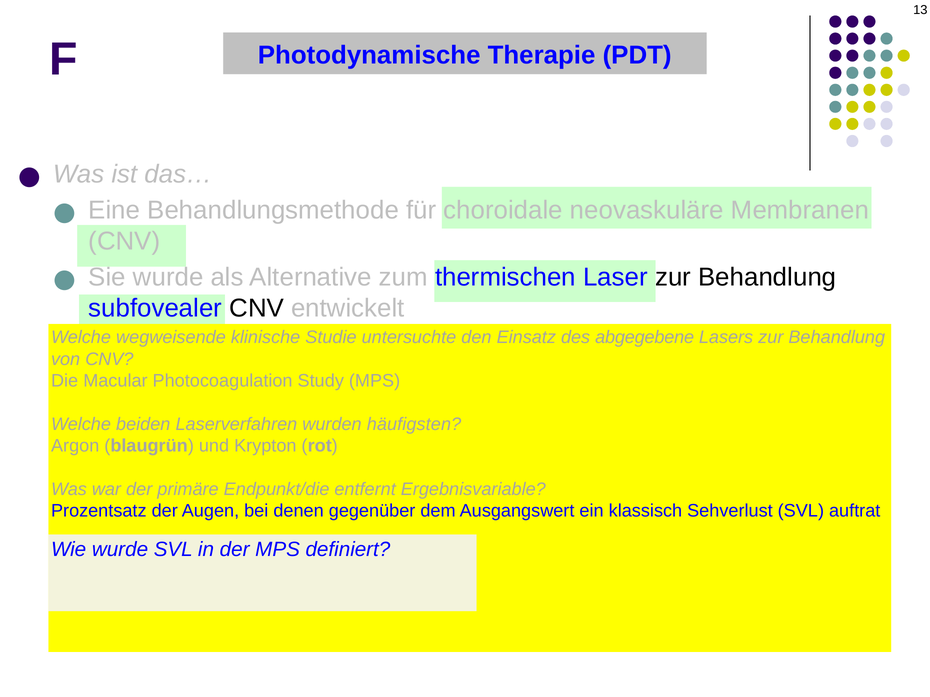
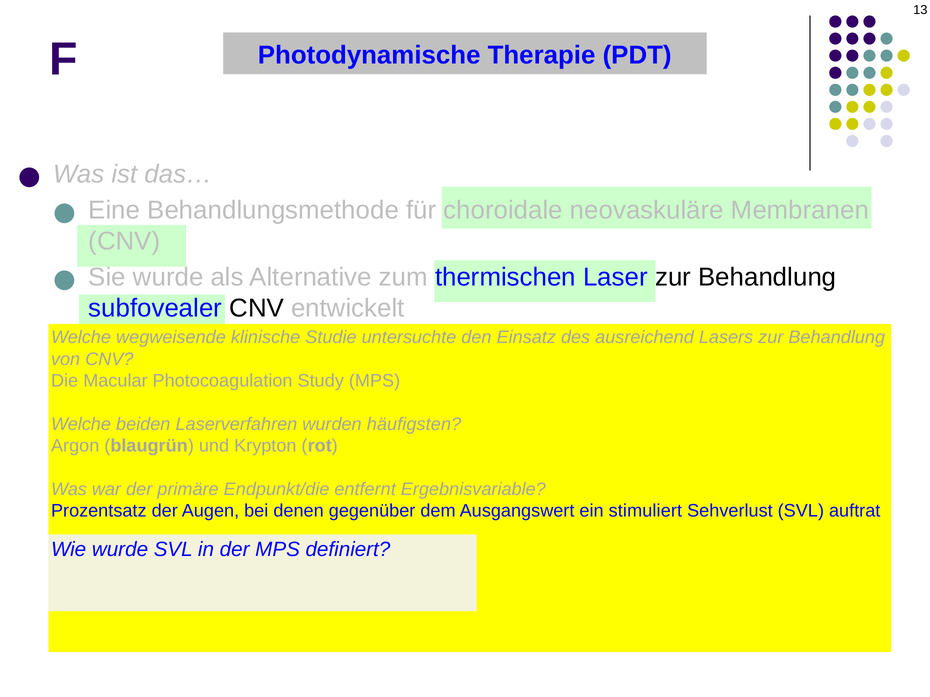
abgegebene: abgegebene -> ausreichend
klassisch: klassisch -> stimuliert
